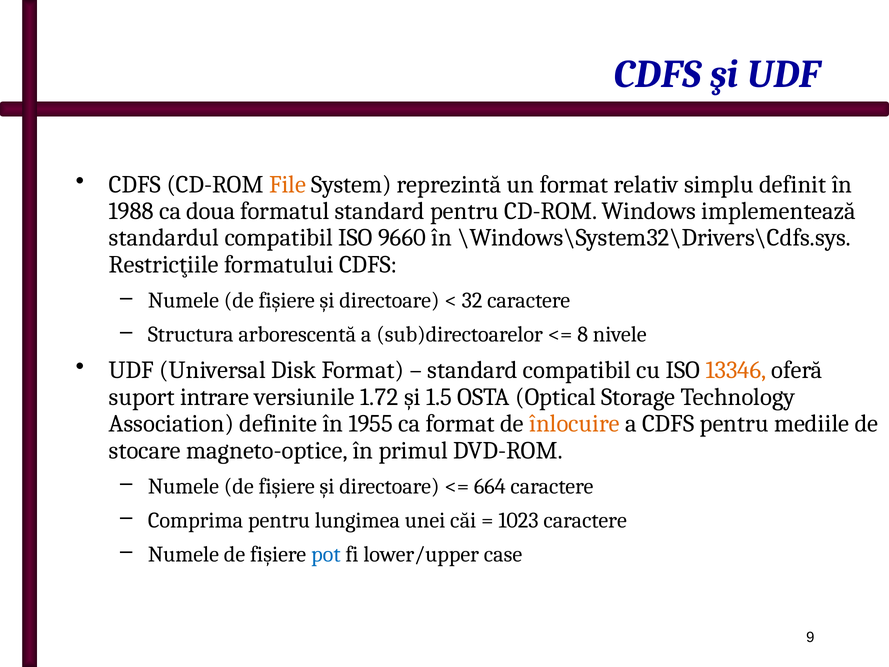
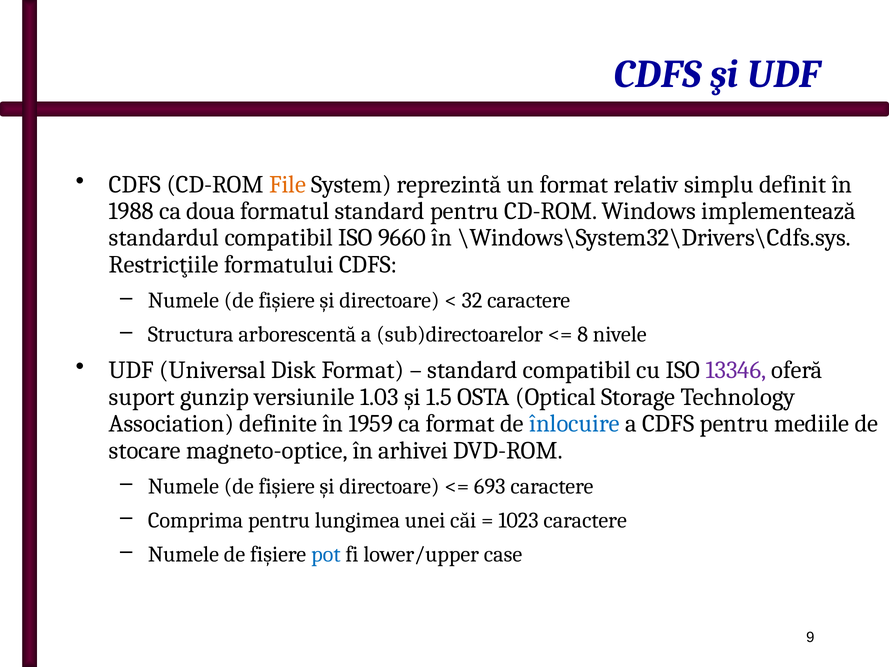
13346 colour: orange -> purple
intrare: intrare -> gunzip
1.72: 1.72 -> 1.03
1955: 1955 -> 1959
înlocuire colour: orange -> blue
primul: primul -> arhivei
664: 664 -> 693
